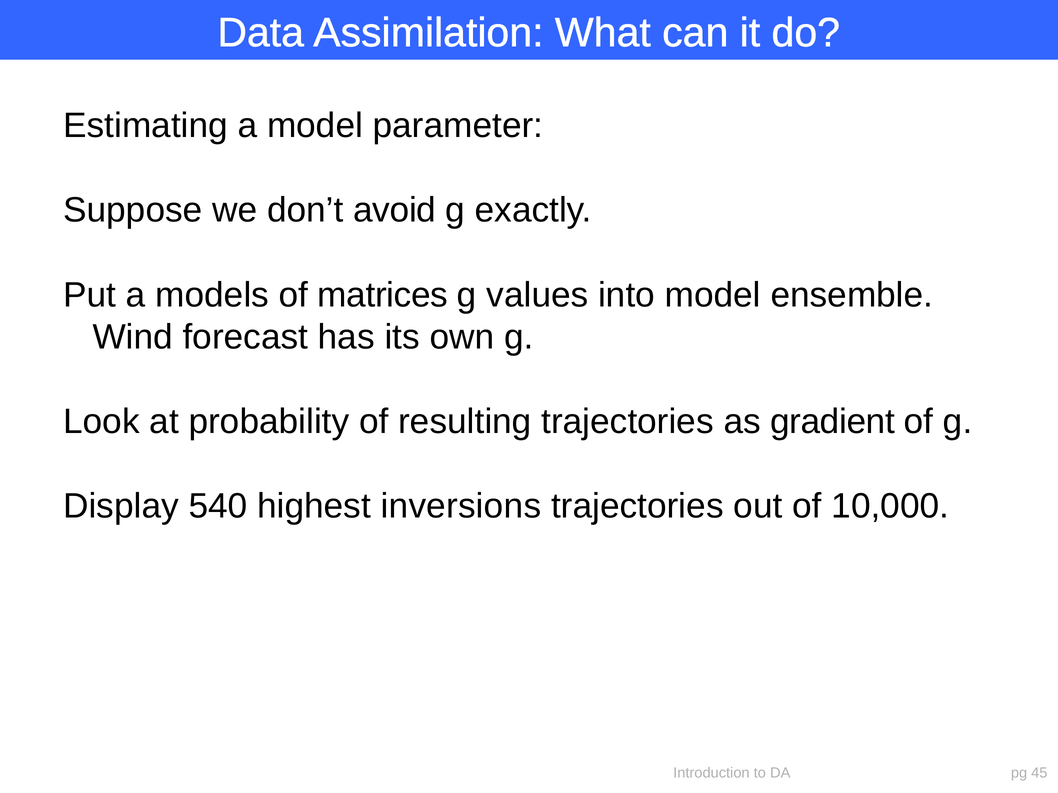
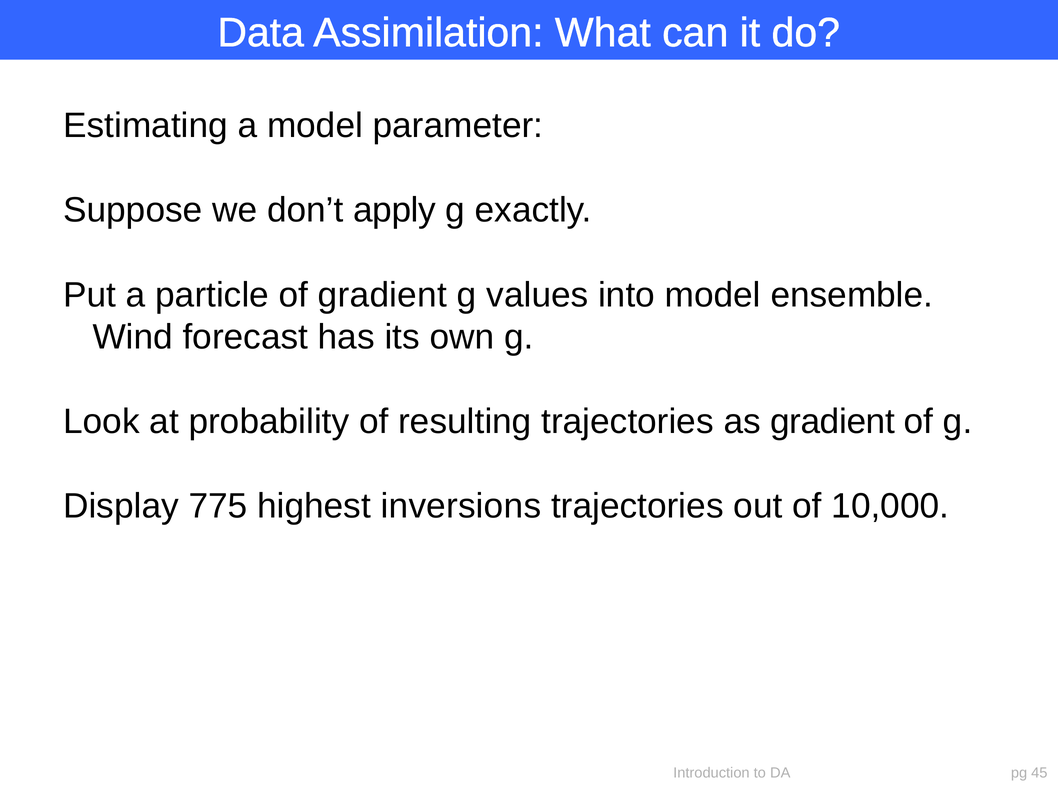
avoid: avoid -> apply
models: models -> particle
of matrices: matrices -> gradient
540: 540 -> 775
